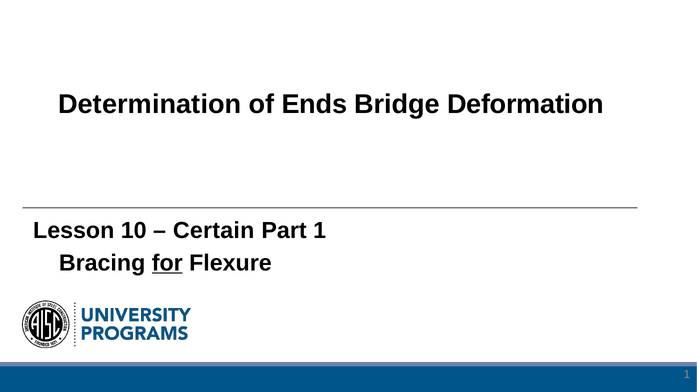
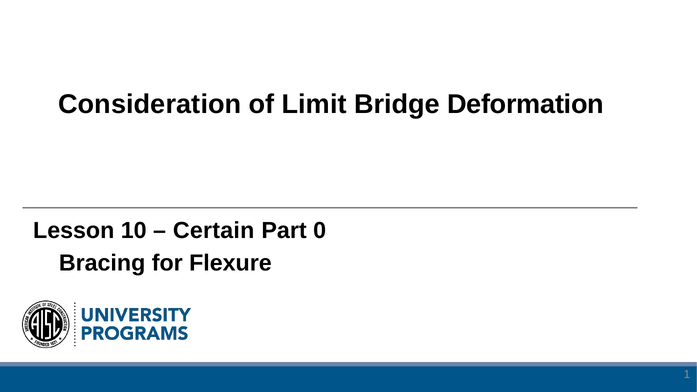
Determination: Determination -> Consideration
Ends: Ends -> Limit
Part 1: 1 -> 0
for underline: present -> none
